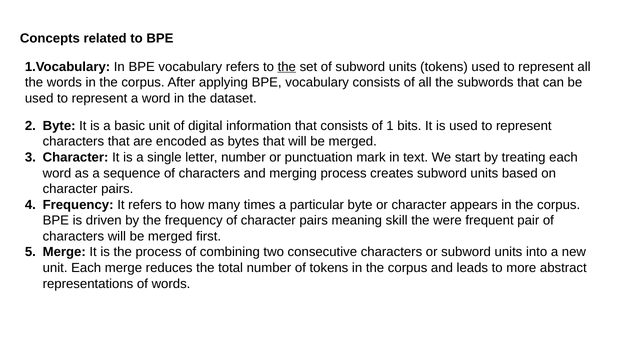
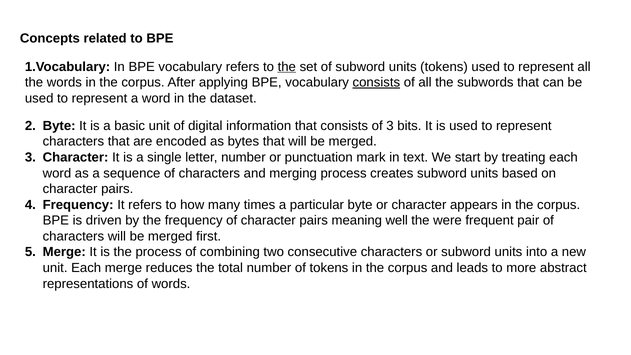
consists at (376, 82) underline: none -> present
of 1: 1 -> 3
skill: skill -> well
